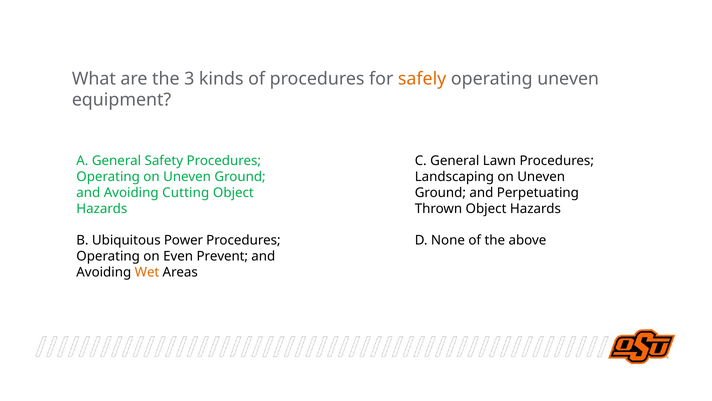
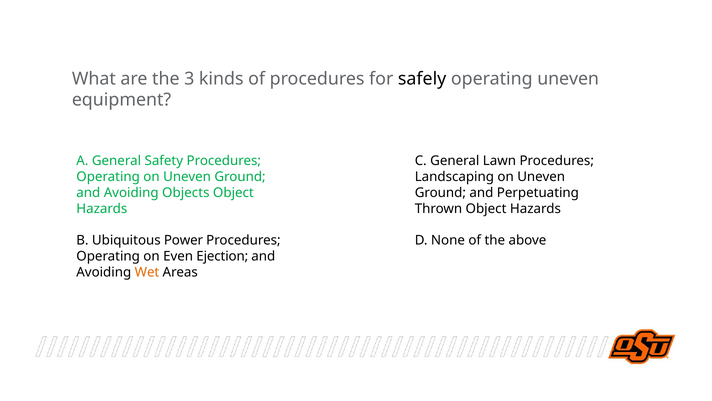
safely colour: orange -> black
Cutting: Cutting -> Objects
Prevent: Prevent -> Ejection
